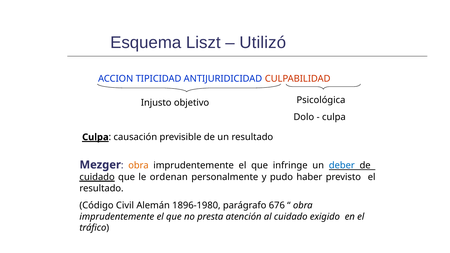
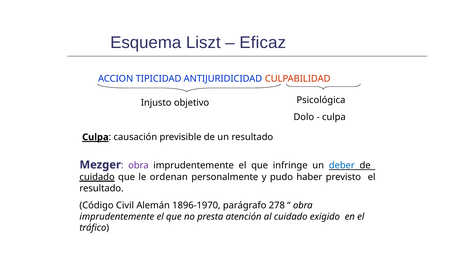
Utilizó: Utilizó -> Eficaz
obra at (138, 165) colour: orange -> purple
1896-1980: 1896-1980 -> 1896-1970
676: 676 -> 278
